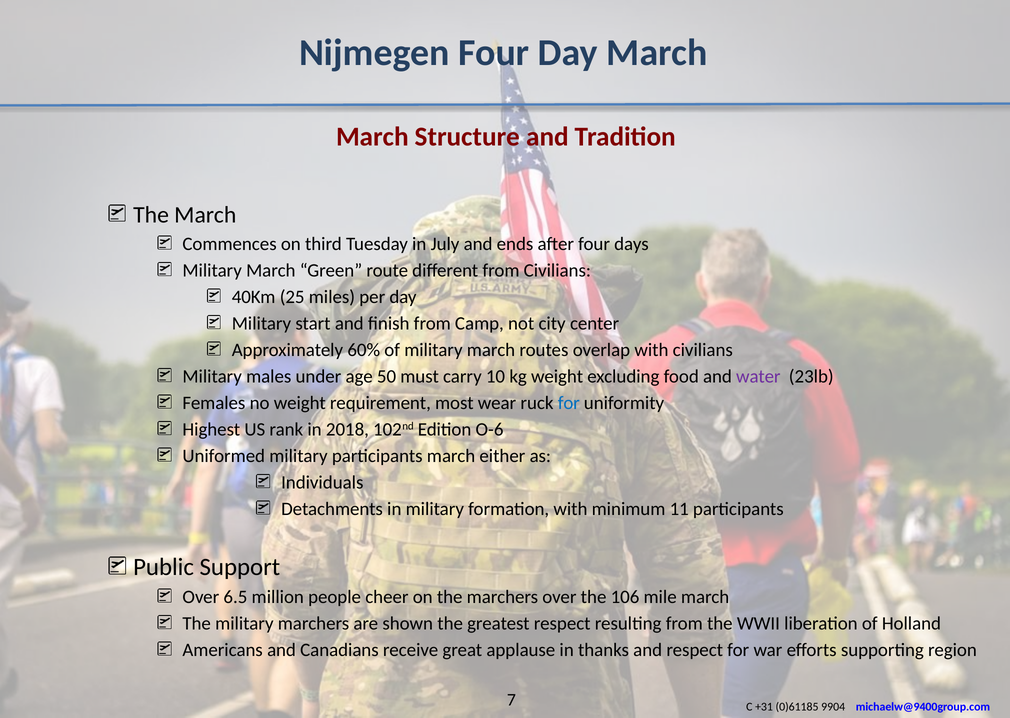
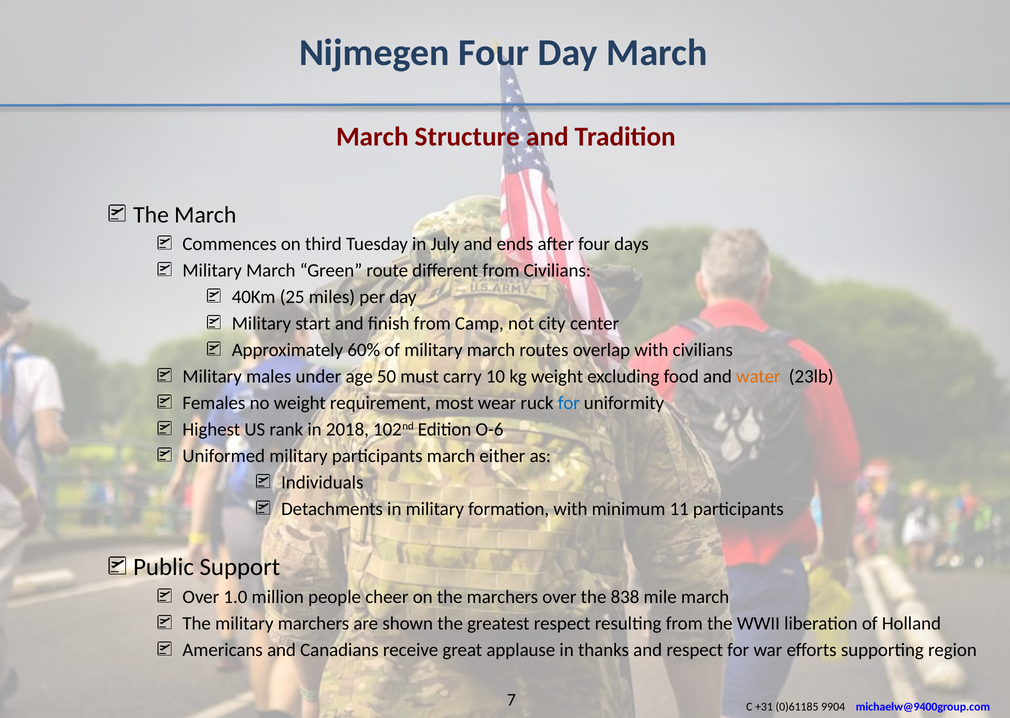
water colour: purple -> orange
6.5: 6.5 -> 1.0
106: 106 -> 838
